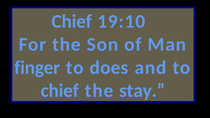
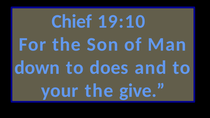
finger: finger -> down
chief at (60, 91): chief -> your
stay: stay -> give
